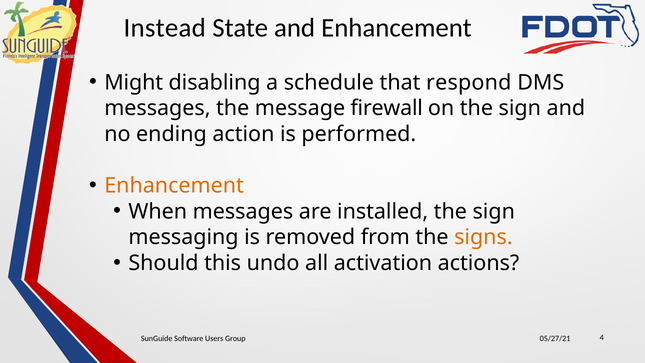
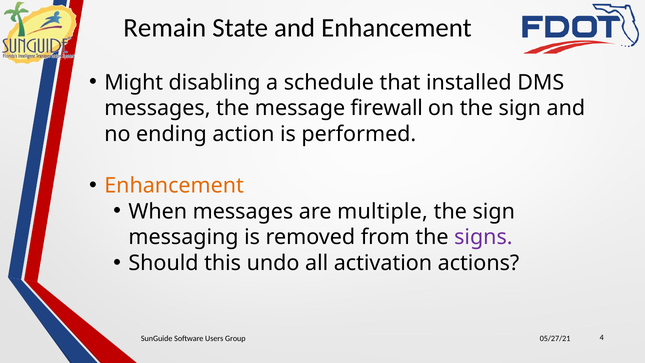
Instead: Instead -> Remain
respond: respond -> installed
installed: installed -> multiple
signs colour: orange -> purple
